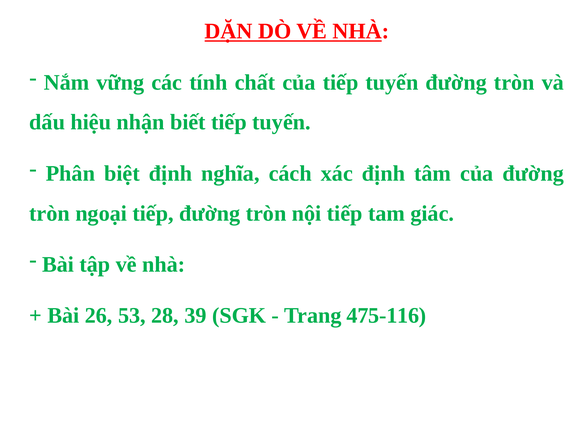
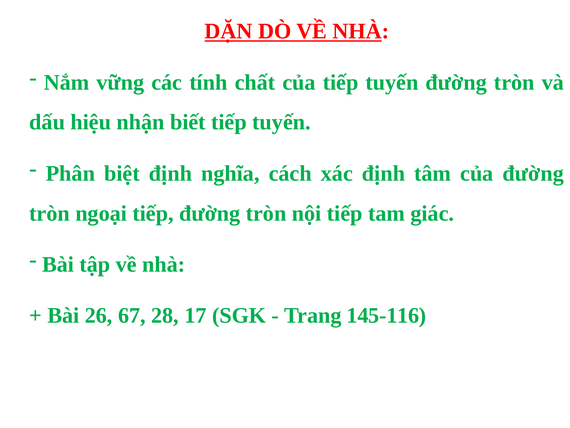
53: 53 -> 67
39: 39 -> 17
475-116: 475-116 -> 145-116
